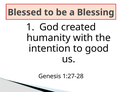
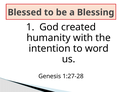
good: good -> word
